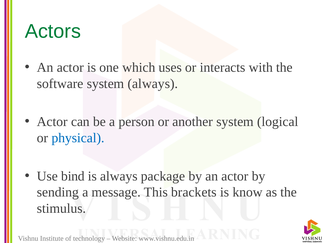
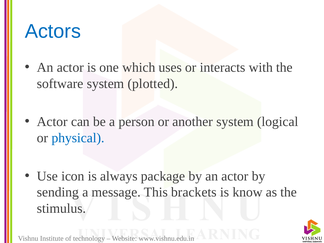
Actors colour: green -> blue
system always: always -> plotted
bind: bind -> icon
